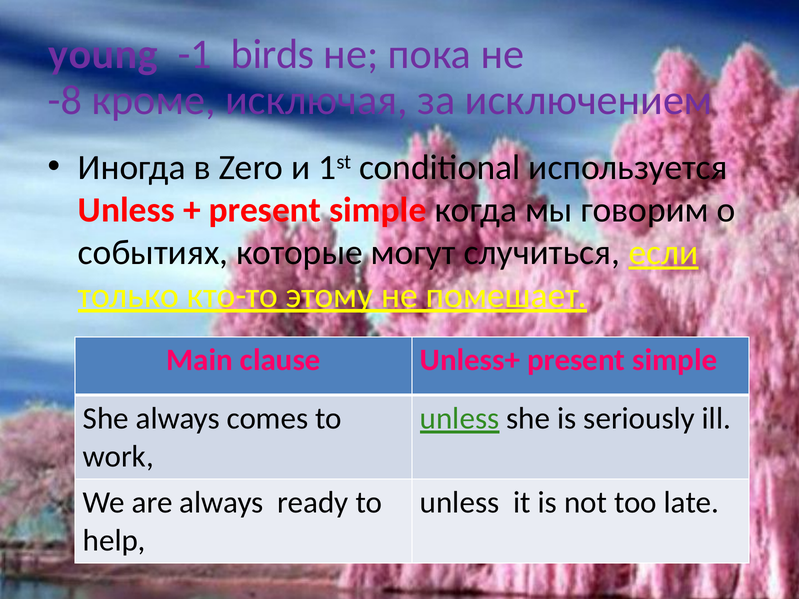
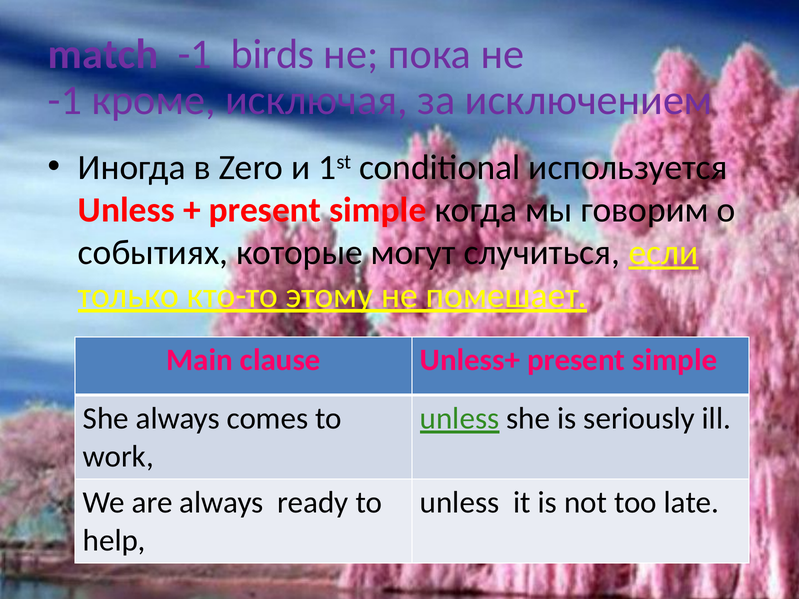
young: young -> match
-8 at (65, 101): -8 -> -1
